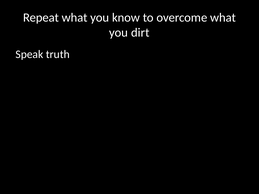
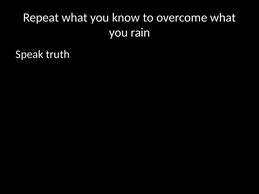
dirt: dirt -> rain
